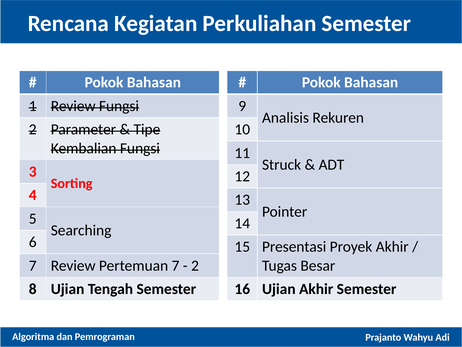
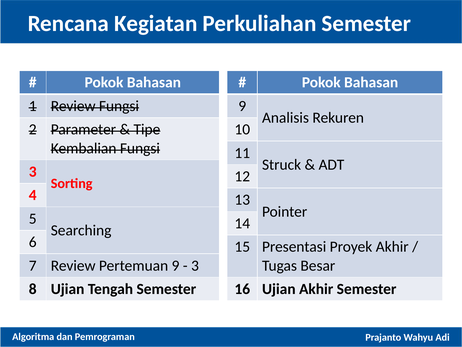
Pertemuan 7: 7 -> 9
2 at (195, 265): 2 -> 3
